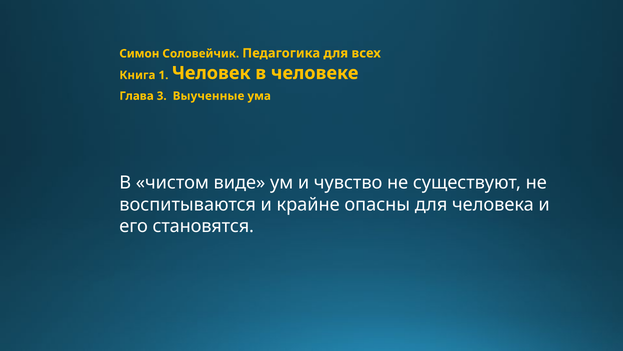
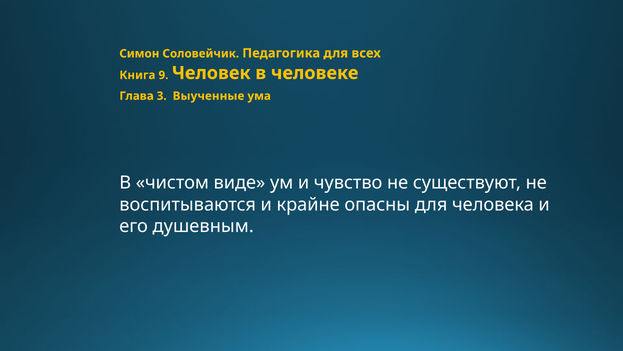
1: 1 -> 9
становятся: становятся -> душевным
